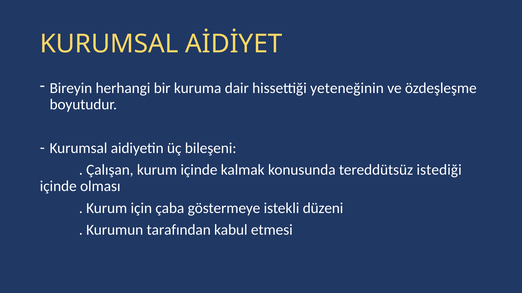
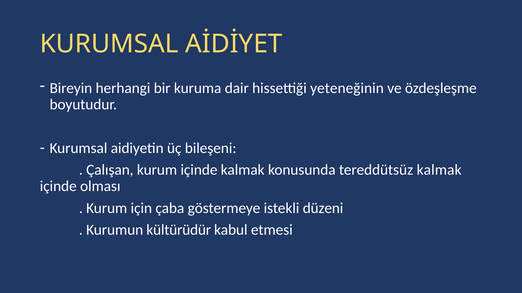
tereddütsüz istediği: istediği -> kalmak
tarafından: tarafından -> kültürüdür
